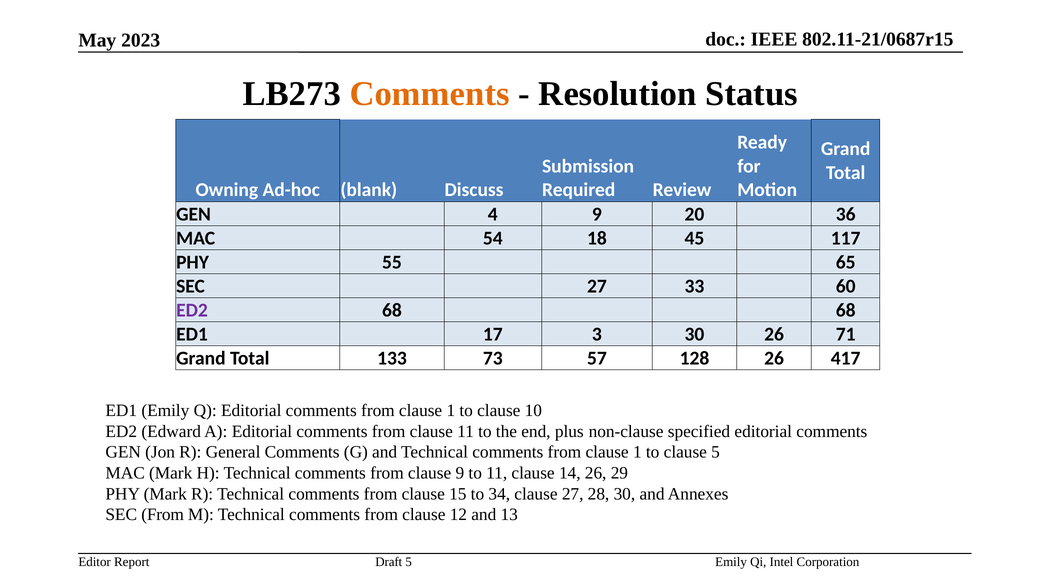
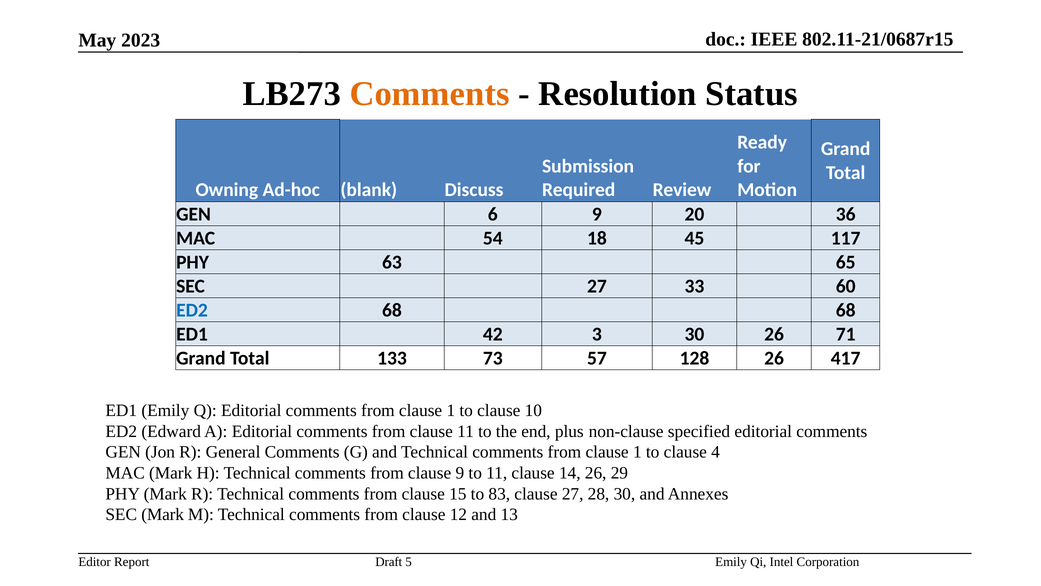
4: 4 -> 6
55: 55 -> 63
ED2 at (192, 310) colour: purple -> blue
17: 17 -> 42
clause 5: 5 -> 4
34: 34 -> 83
SEC From: From -> Mark
